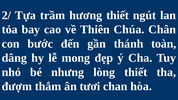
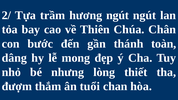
hương thiết: thiết -> ngút
tươi: tươi -> tuổi
